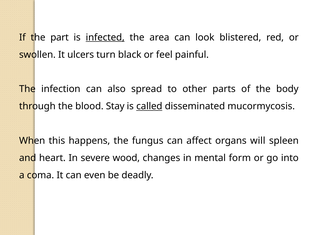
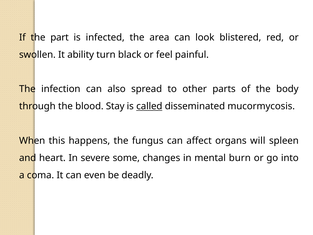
infected underline: present -> none
ulcers: ulcers -> ability
wood: wood -> some
form: form -> burn
